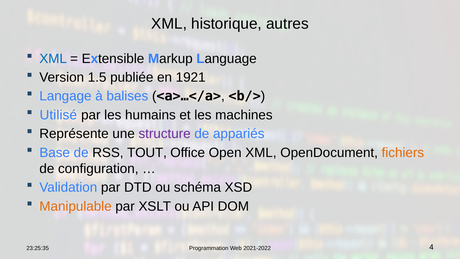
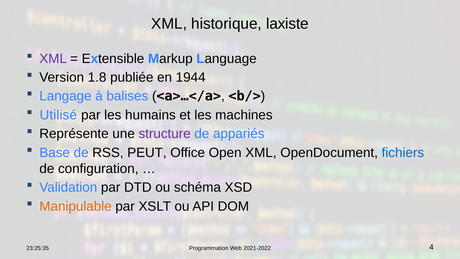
autres: autres -> laxiste
XML at (53, 59) colour: blue -> purple
1.5: 1.5 -> 1.8
1921: 1921 -> 1944
TOUT: TOUT -> PEUT
fichiers colour: orange -> blue
